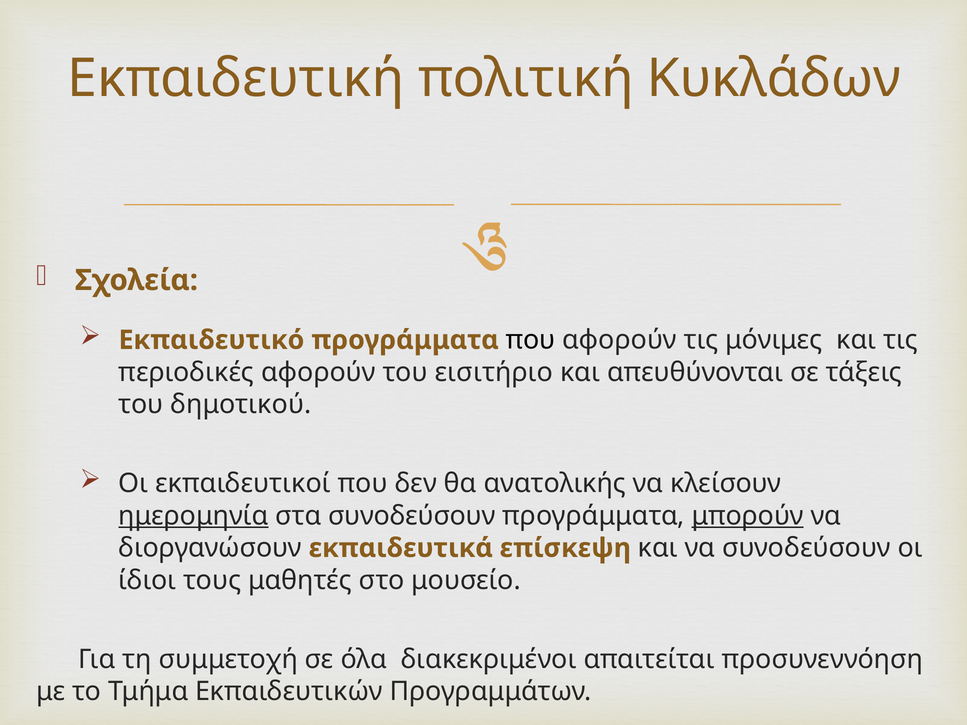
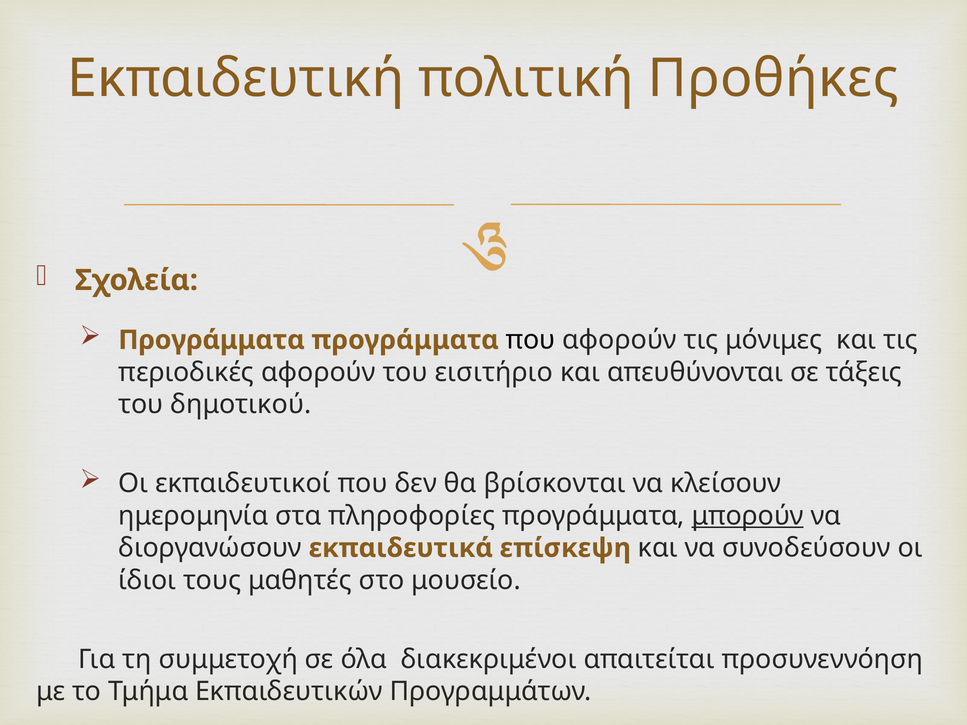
Κυκλάδων: Κυκλάδων -> Προθήκες
Εκπαιδευτικό at (211, 340): Εκπαιδευτικό -> Προγράμματα
ανατολικής: ανατολικής -> βρίσκονται
ημερομηνία underline: present -> none
στα συνοδεύσουν: συνοδεύσουν -> πληροφορίες
